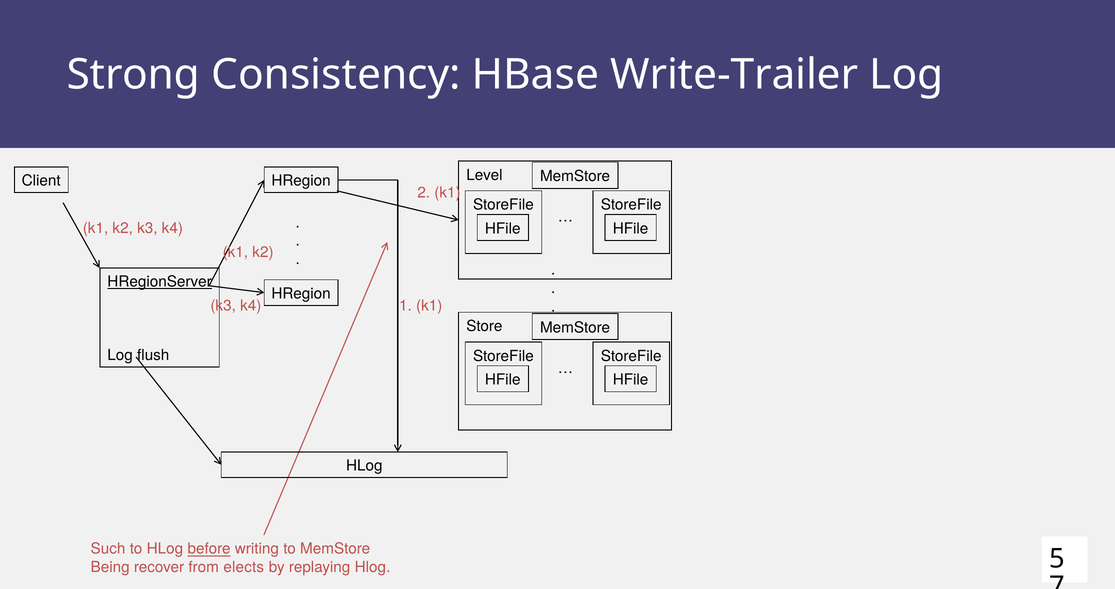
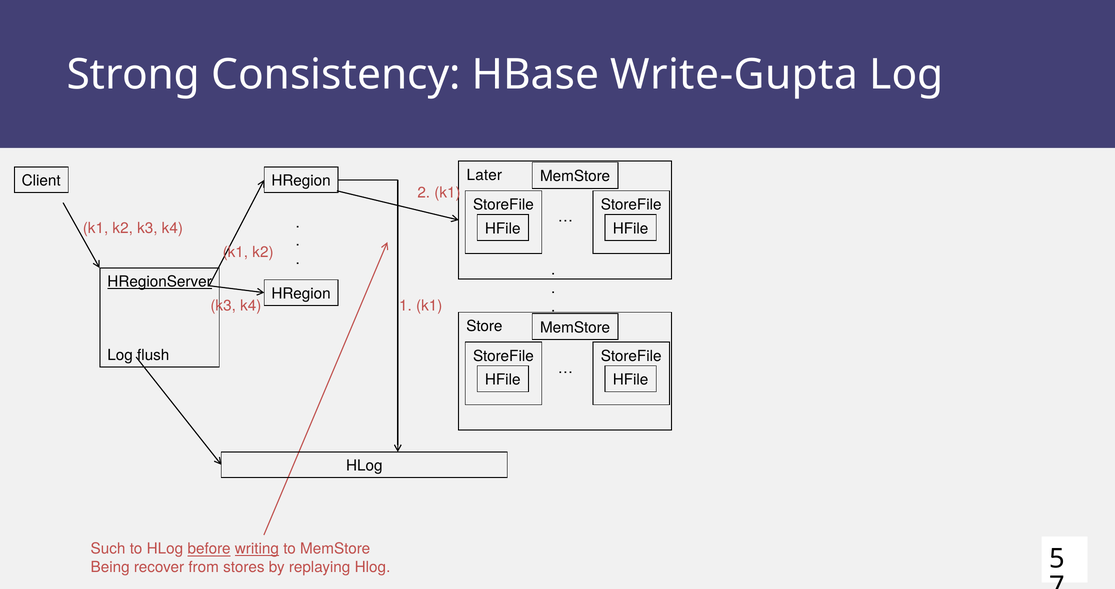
Write-Trailer: Write-Trailer -> Write-Gupta
Level: Level -> Later
writing underline: none -> present
elects: elects -> stores
